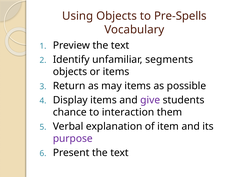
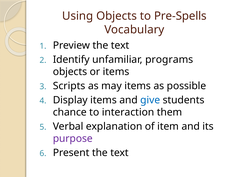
segments: segments -> programs
Return: Return -> Scripts
give colour: purple -> blue
